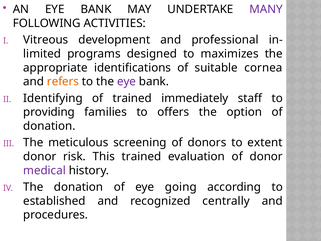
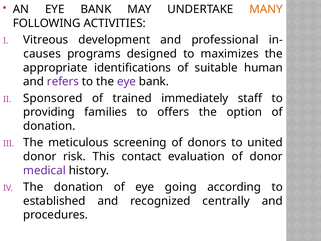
MANY colour: purple -> orange
limited: limited -> causes
cornea: cornea -> human
refers colour: orange -> purple
Identifying: Identifying -> Sponsored
extent: extent -> united
This trained: trained -> contact
